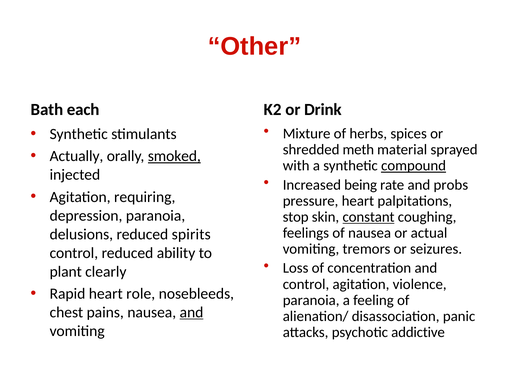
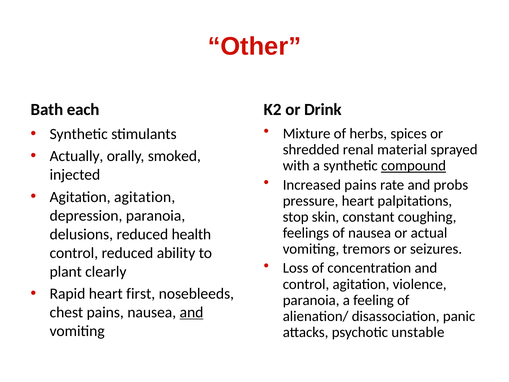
meth: meth -> renal
smoked underline: present -> none
Increased being: being -> pains
Agitation requiring: requiring -> agitation
constant underline: present -> none
spirits: spirits -> health
role: role -> first
addictive: addictive -> unstable
